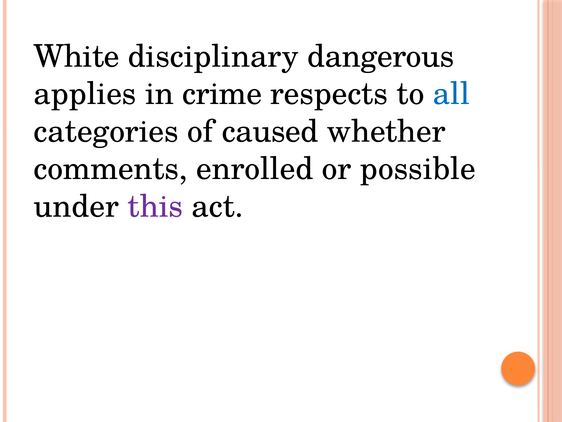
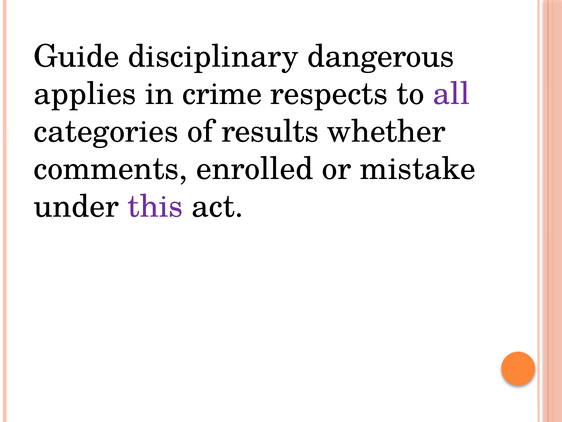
White: White -> Guide
all colour: blue -> purple
caused: caused -> results
possible: possible -> mistake
